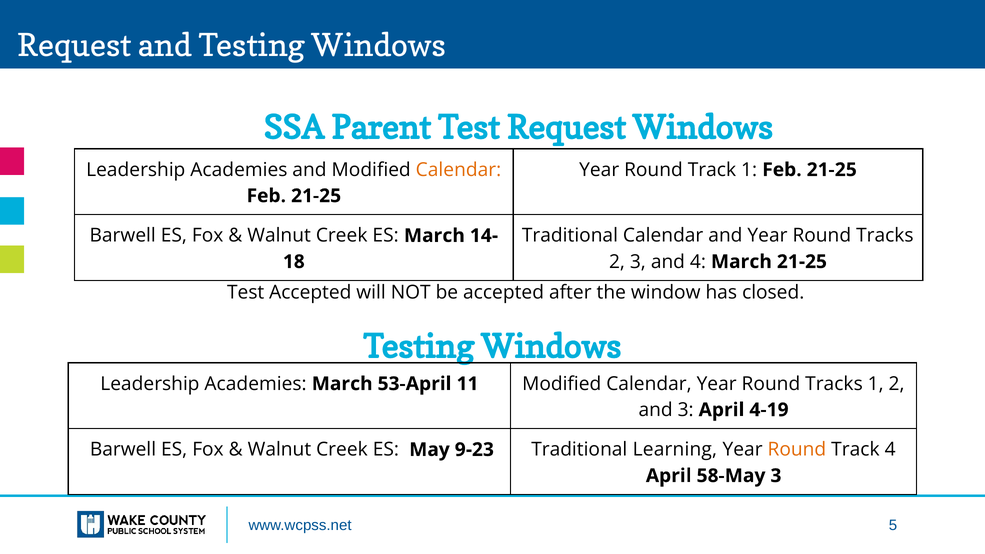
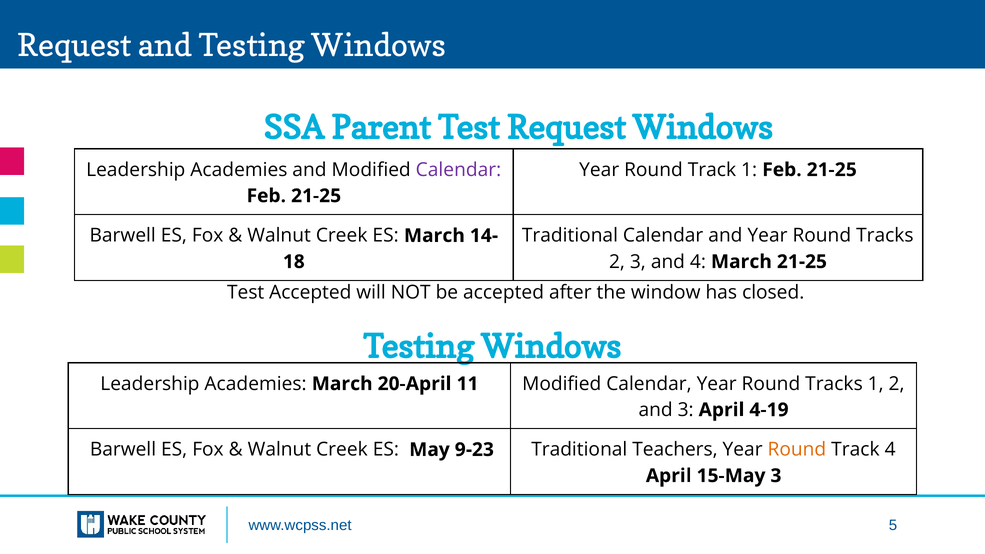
Calendar at (458, 170) colour: orange -> purple
53-April: 53-April -> 20-April
Learning: Learning -> Teachers
58-May: 58-May -> 15-May
